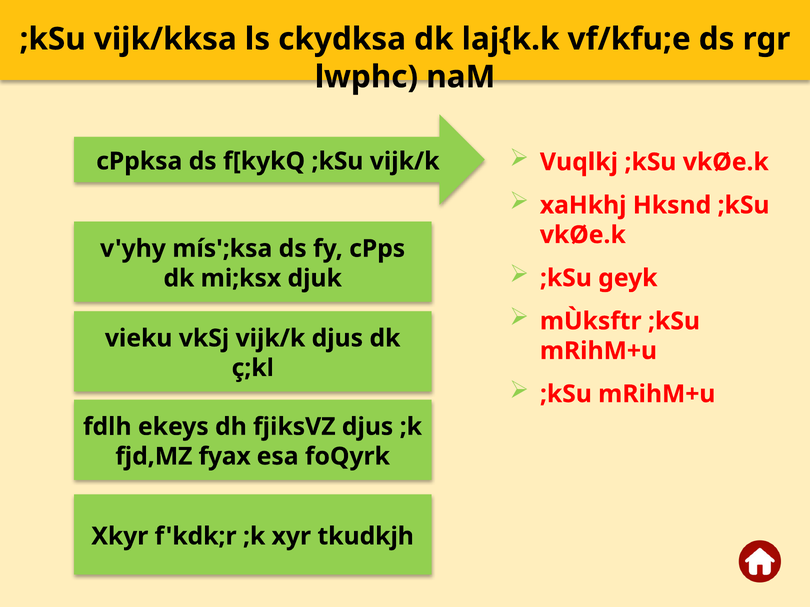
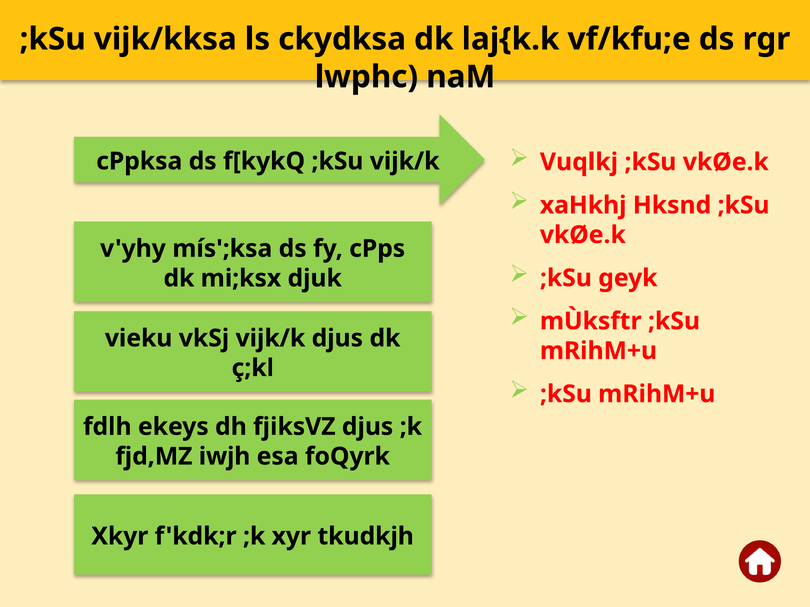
fyax: fyax -> iwjh
